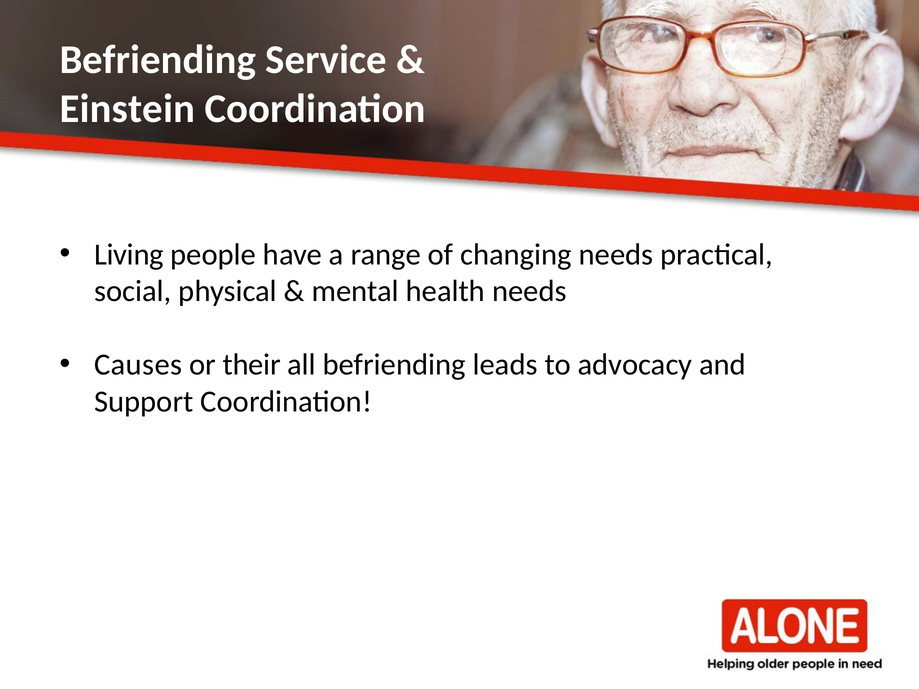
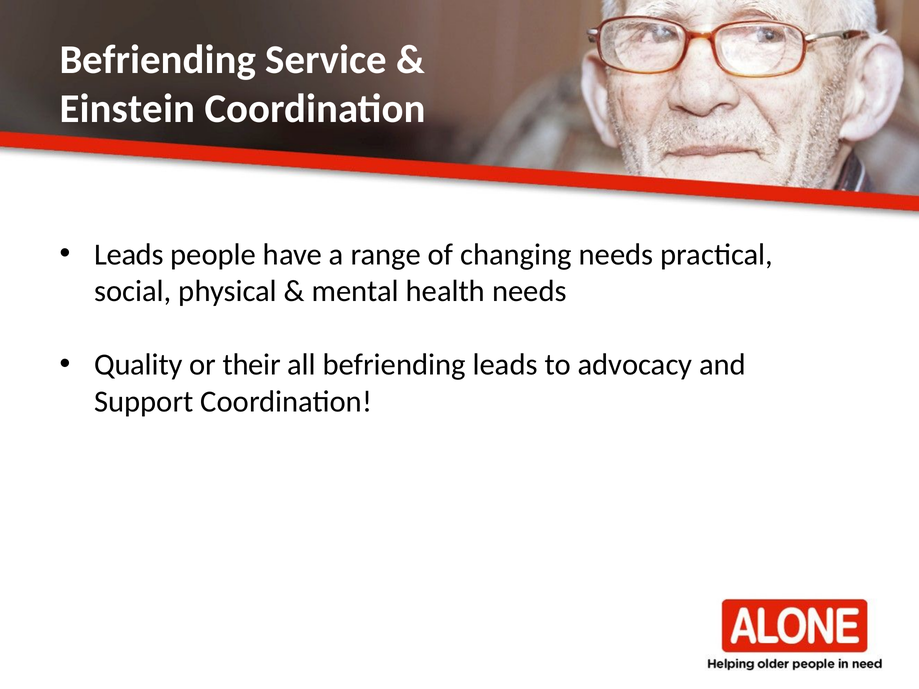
Living at (129, 255): Living -> Leads
Causes: Causes -> Quality
